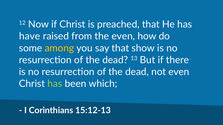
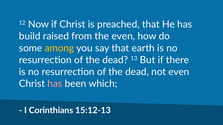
have: have -> build
show: show -> earth
has at (55, 84) colour: light green -> pink
